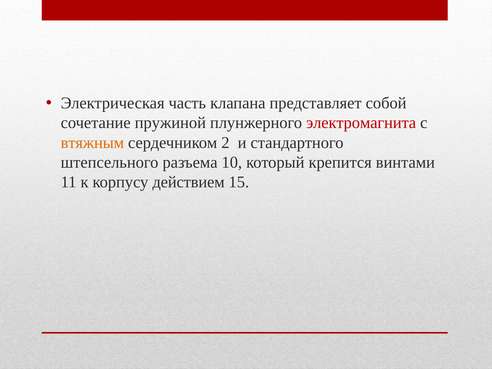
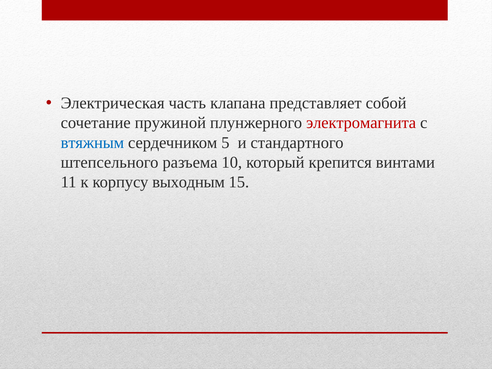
втяжным colour: orange -> blue
2: 2 -> 5
действием: действием -> выходным
